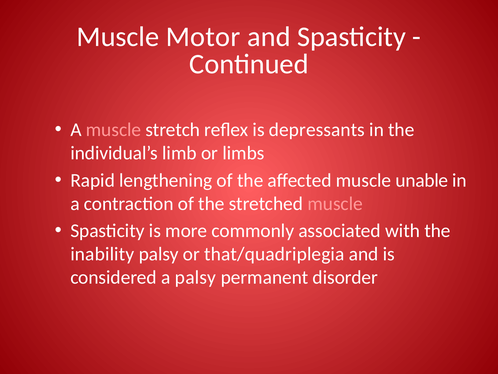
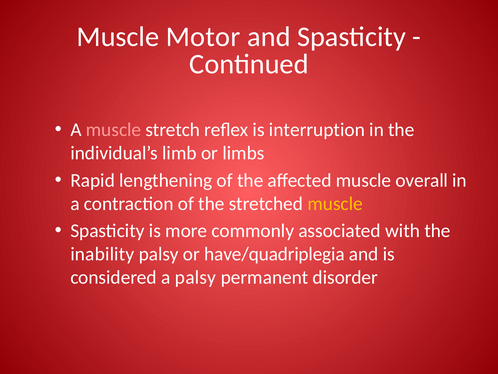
depressants: depressants -> interruption
unable: unable -> overall
muscle at (335, 203) colour: pink -> yellow
that/quadriplegia: that/quadriplegia -> have/quadriplegia
